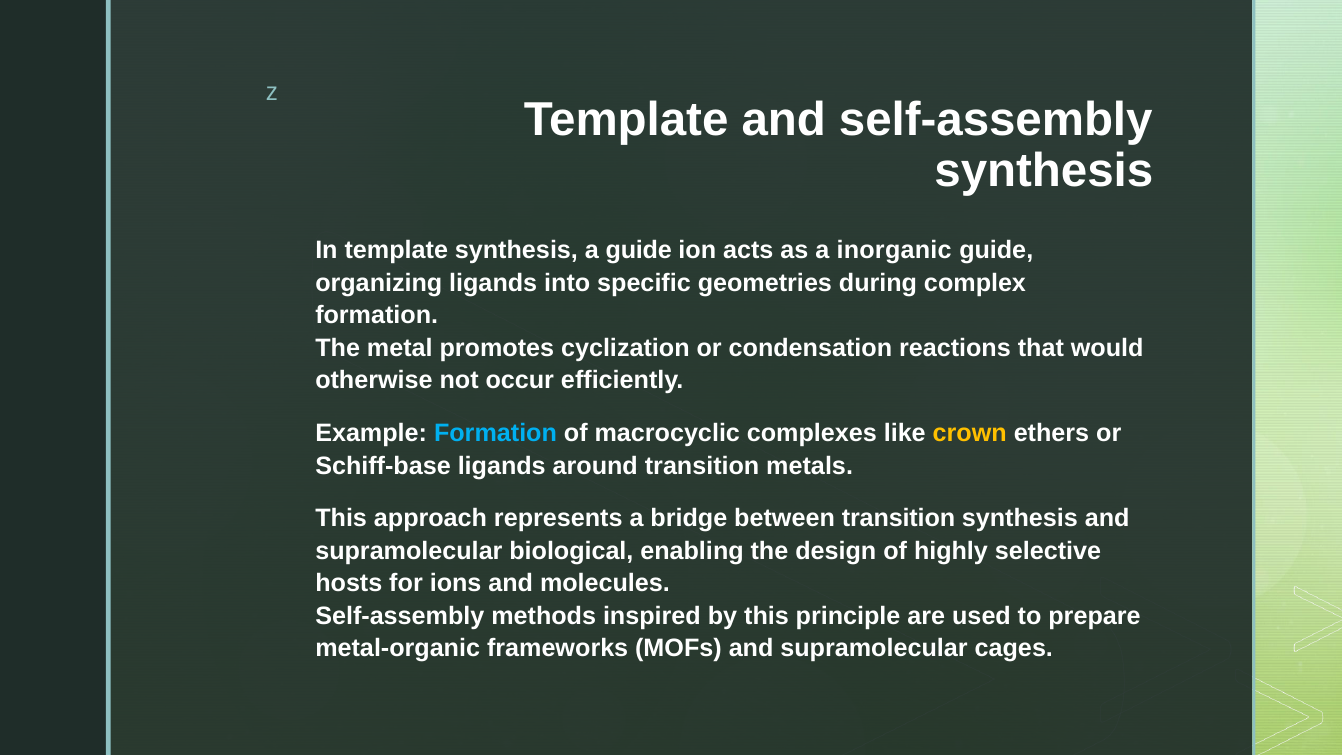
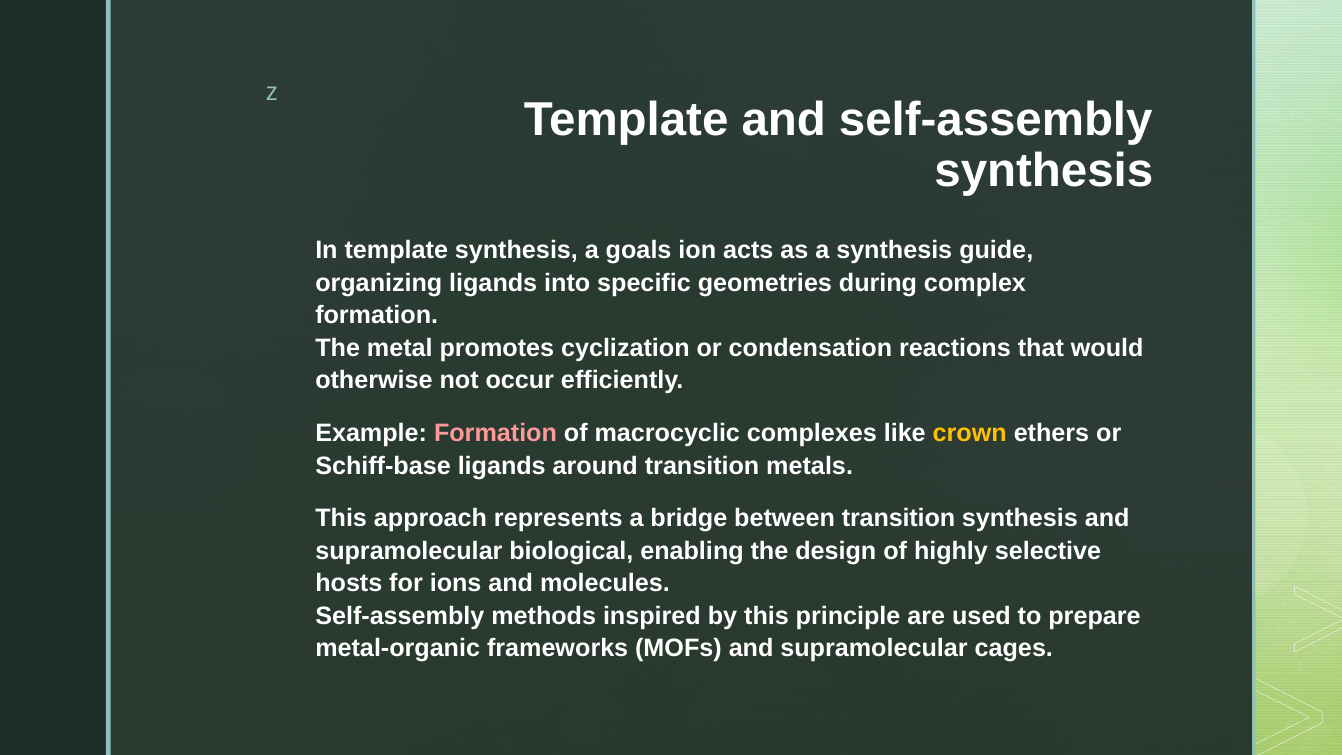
a guide: guide -> goals
a inorganic: inorganic -> synthesis
Formation at (495, 433) colour: light blue -> pink
